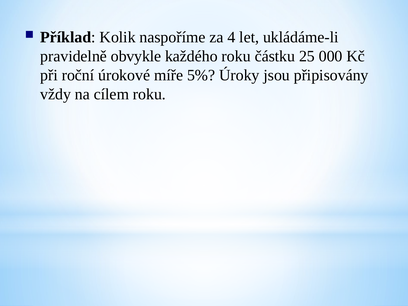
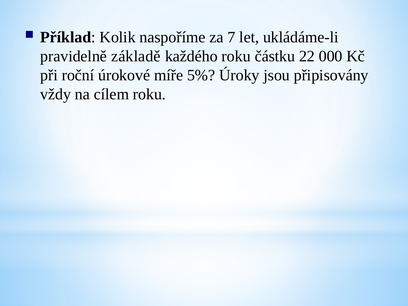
4: 4 -> 7
obvykle: obvykle -> základě
25: 25 -> 22
